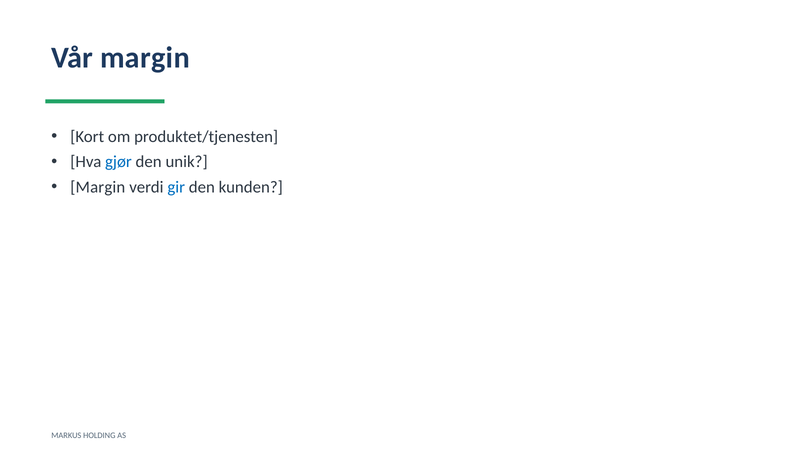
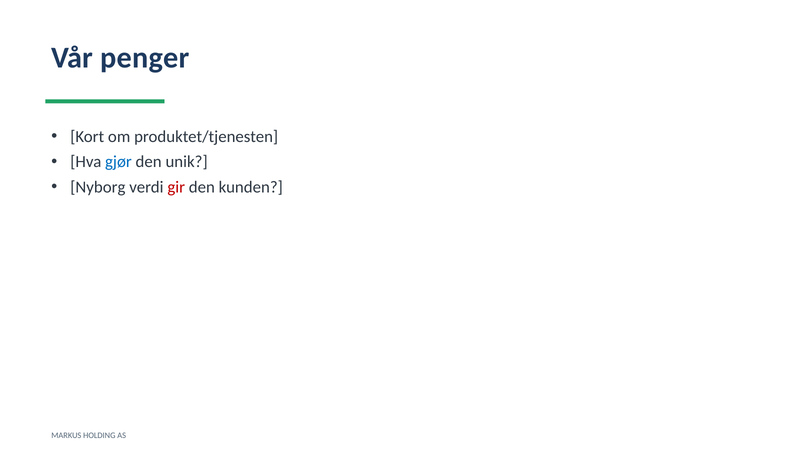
Vår margin: margin -> penger
Margin at (98, 187): Margin -> Nyborg
gir colour: blue -> red
